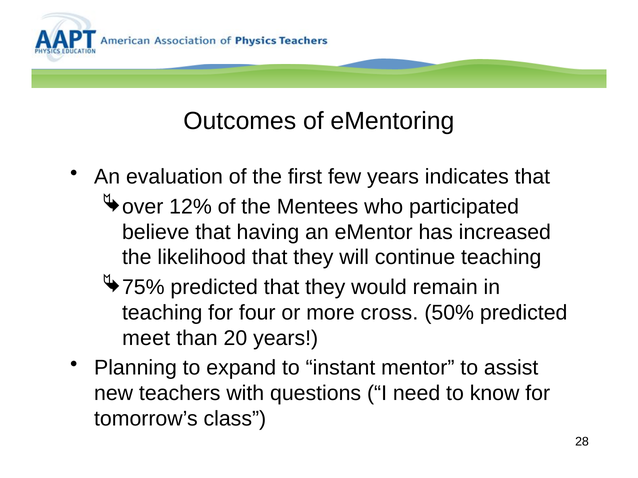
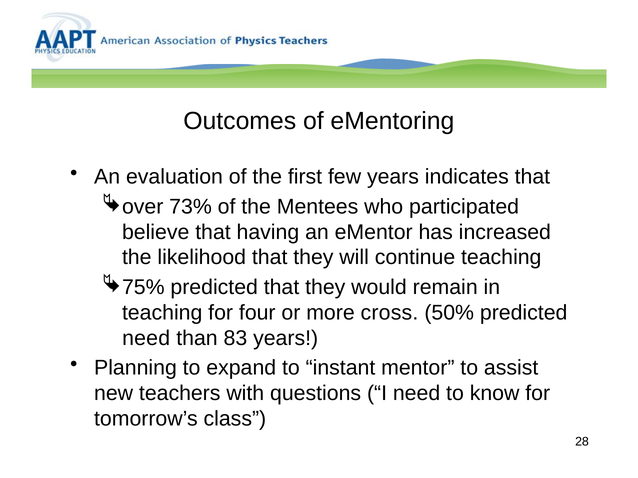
12%: 12% -> 73%
meet at (146, 339): meet -> need
20: 20 -> 83
